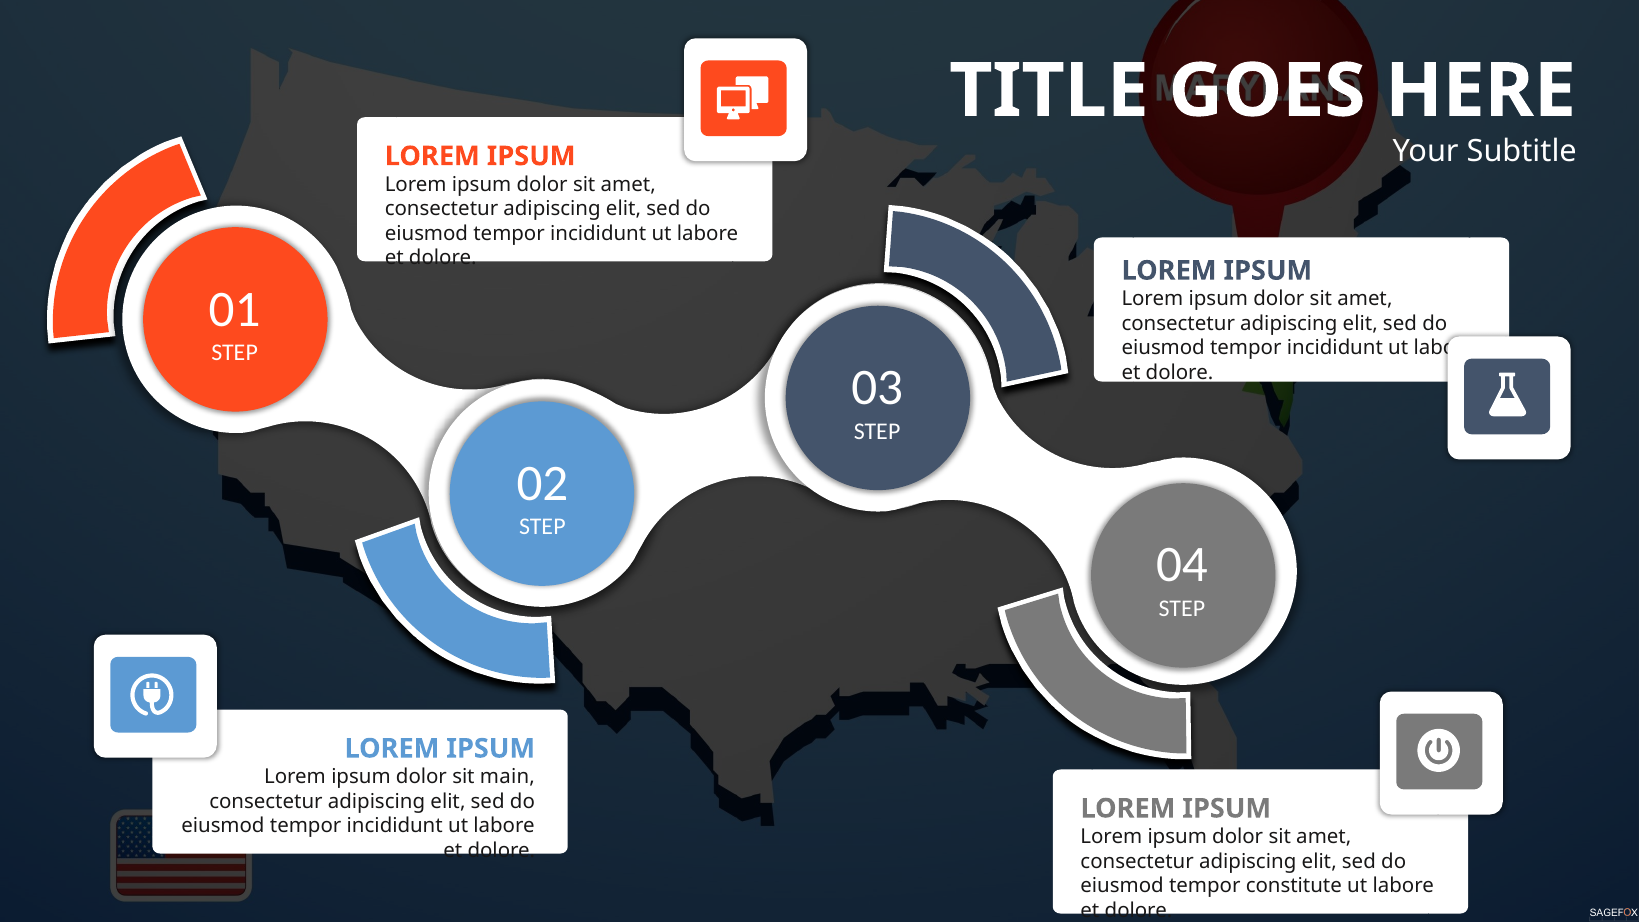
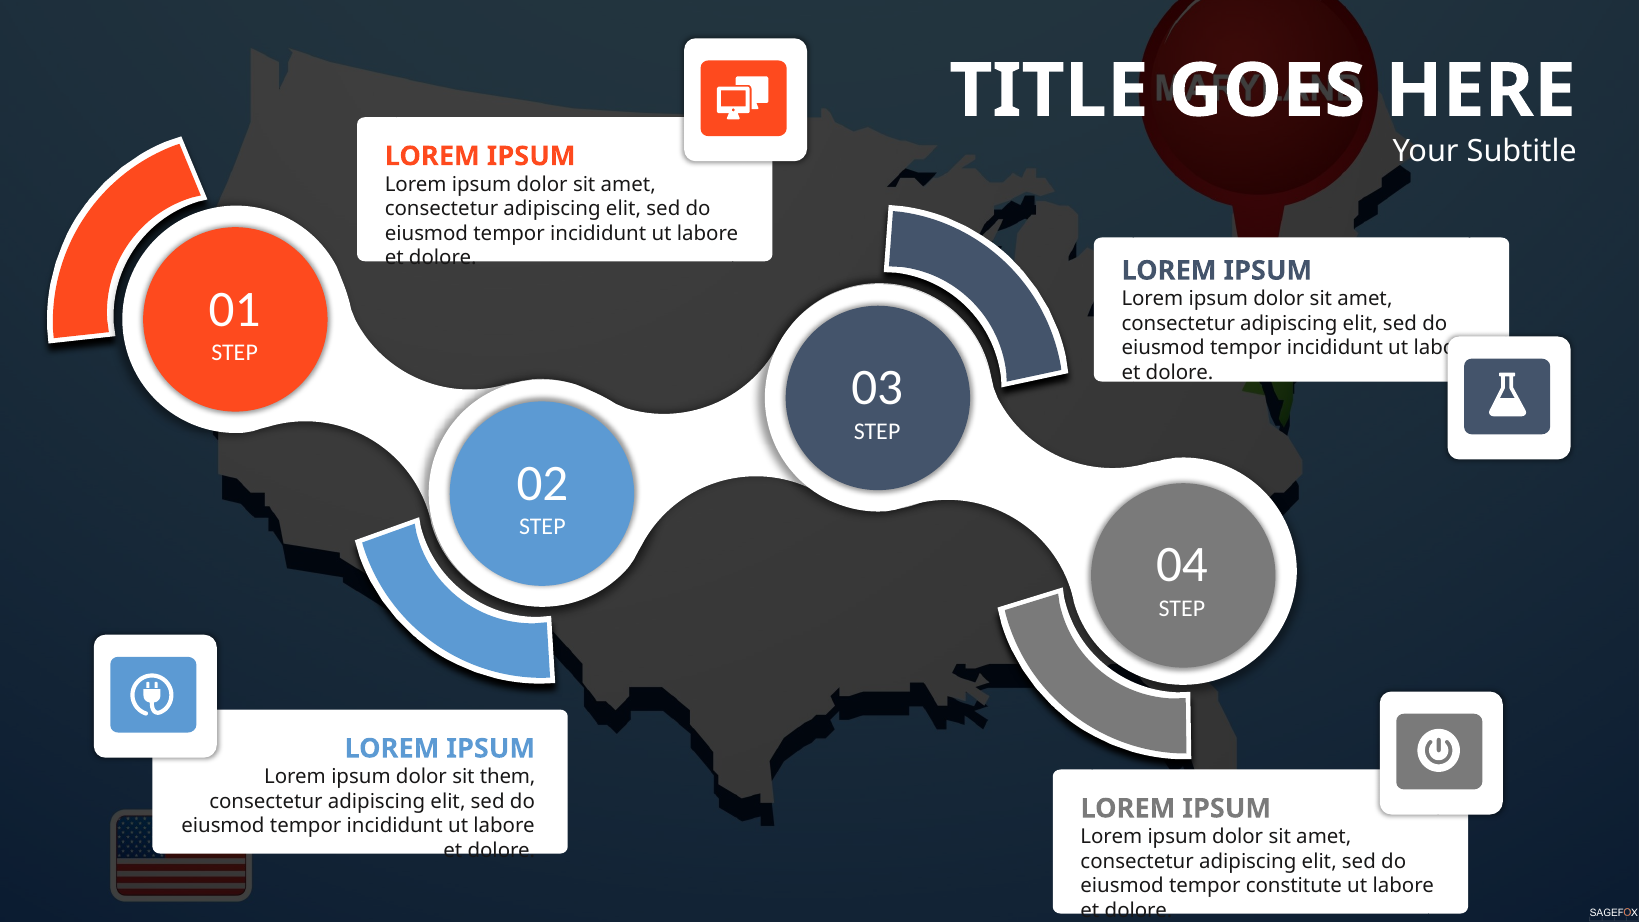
main: main -> them
